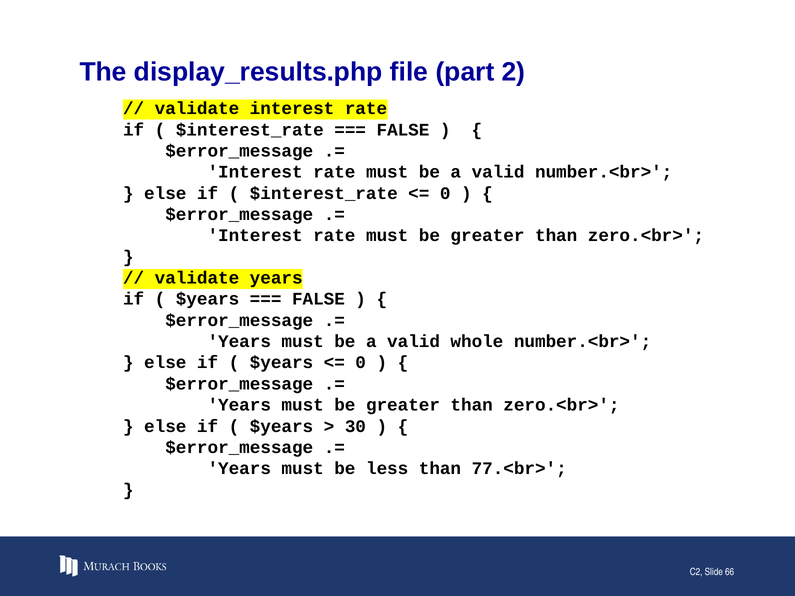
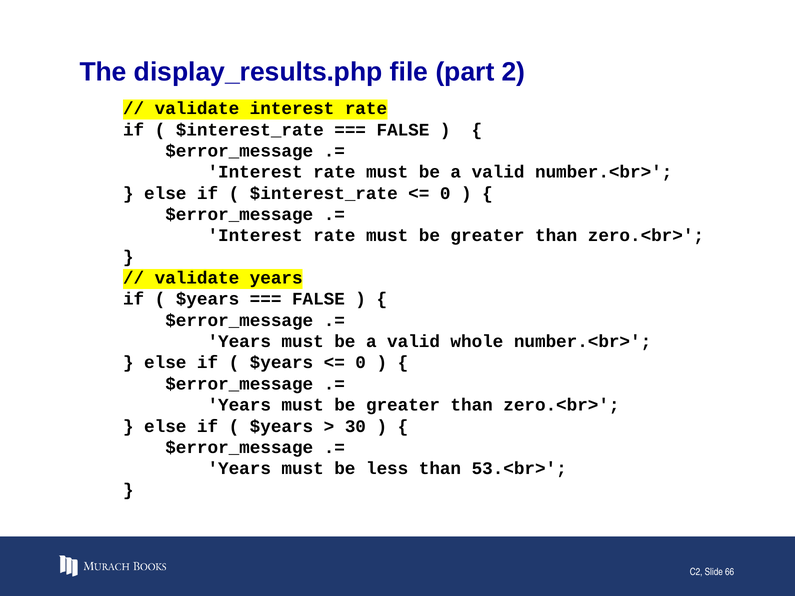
77.<br>: 77.<br> -> 53.<br>
